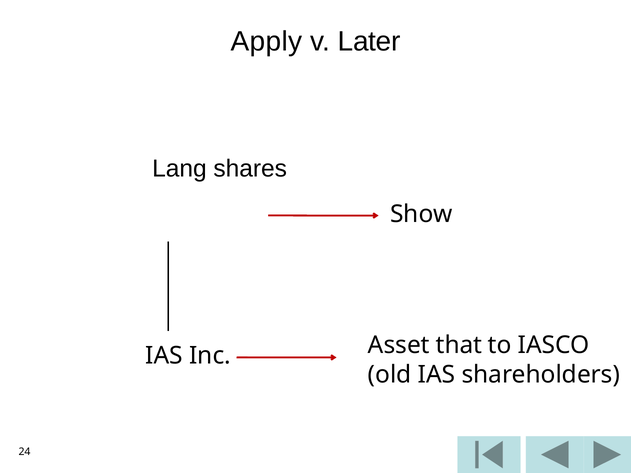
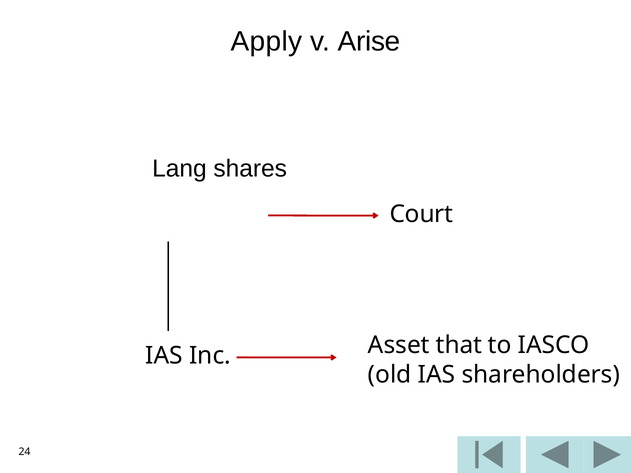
Later: Later -> Arise
Show: Show -> Court
